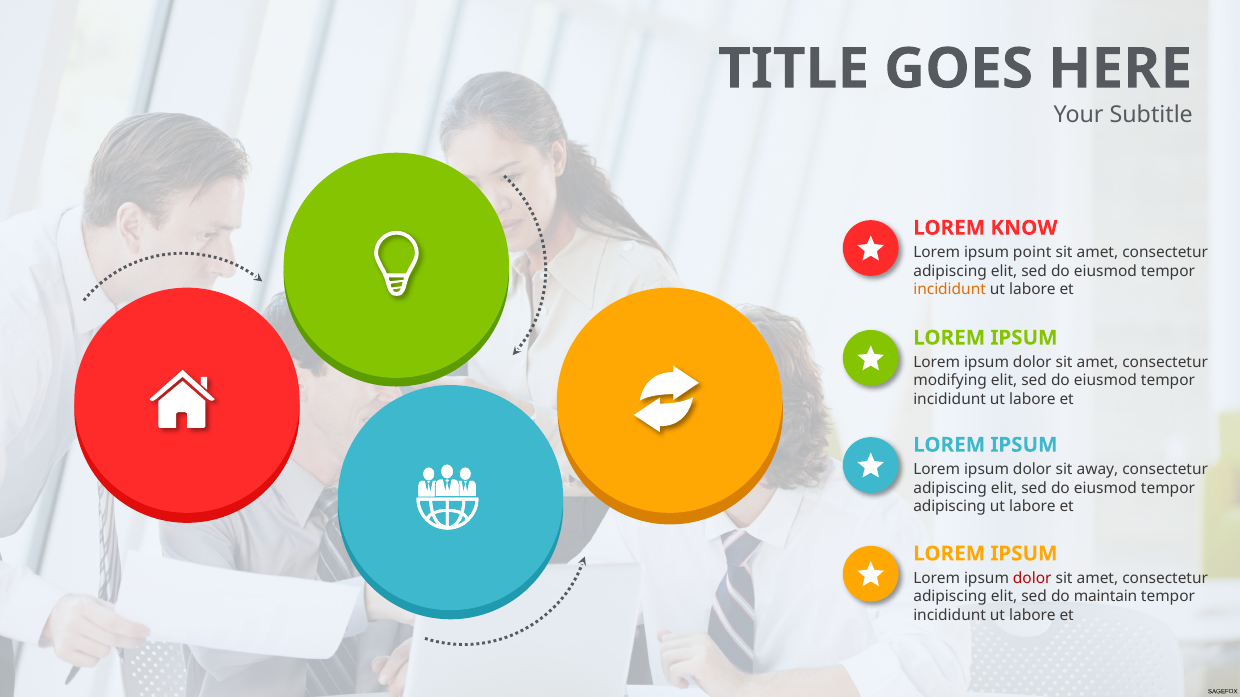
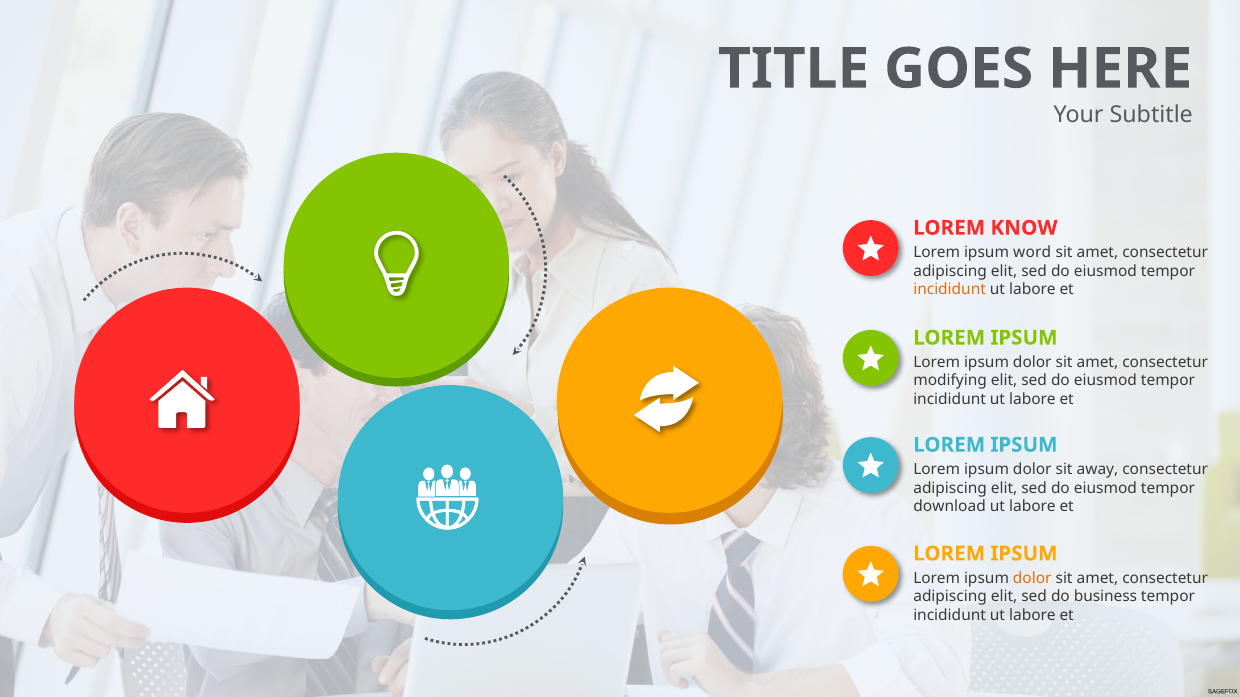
point: point -> word
adipiscing at (950, 507): adipiscing -> download
dolor at (1032, 578) colour: red -> orange
maintain: maintain -> business
